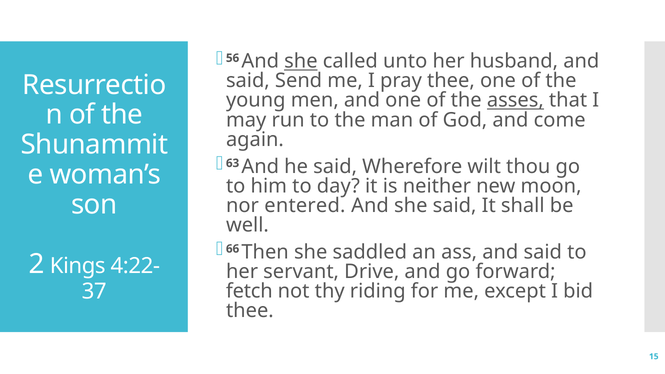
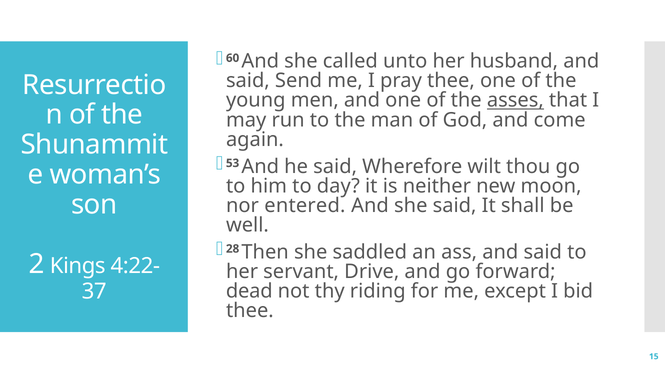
56: 56 -> 60
she at (301, 61) underline: present -> none
63: 63 -> 53
66: 66 -> 28
fetch: fetch -> dead
